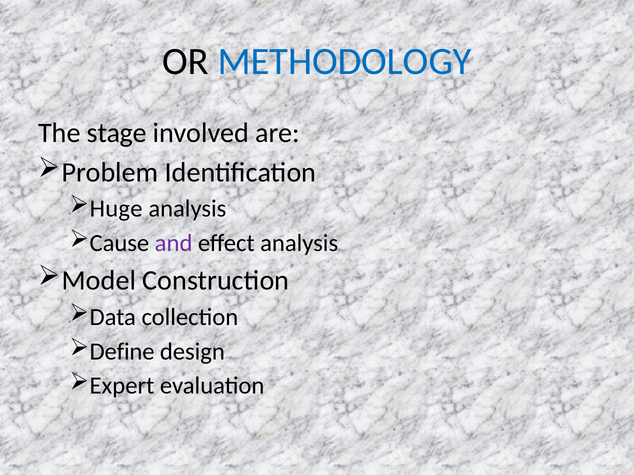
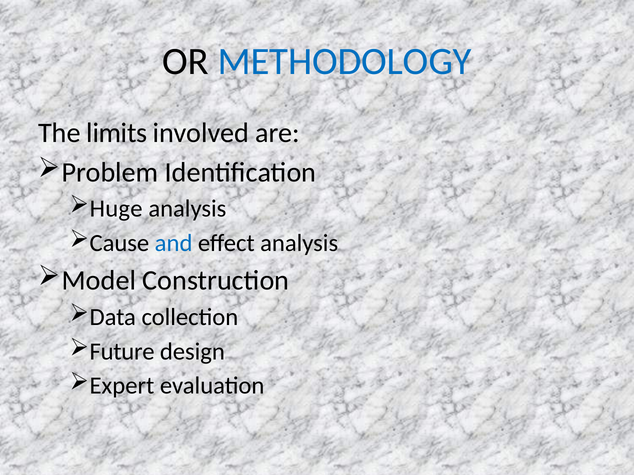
stage: stage -> limits
and colour: purple -> blue
Define: Define -> Future
